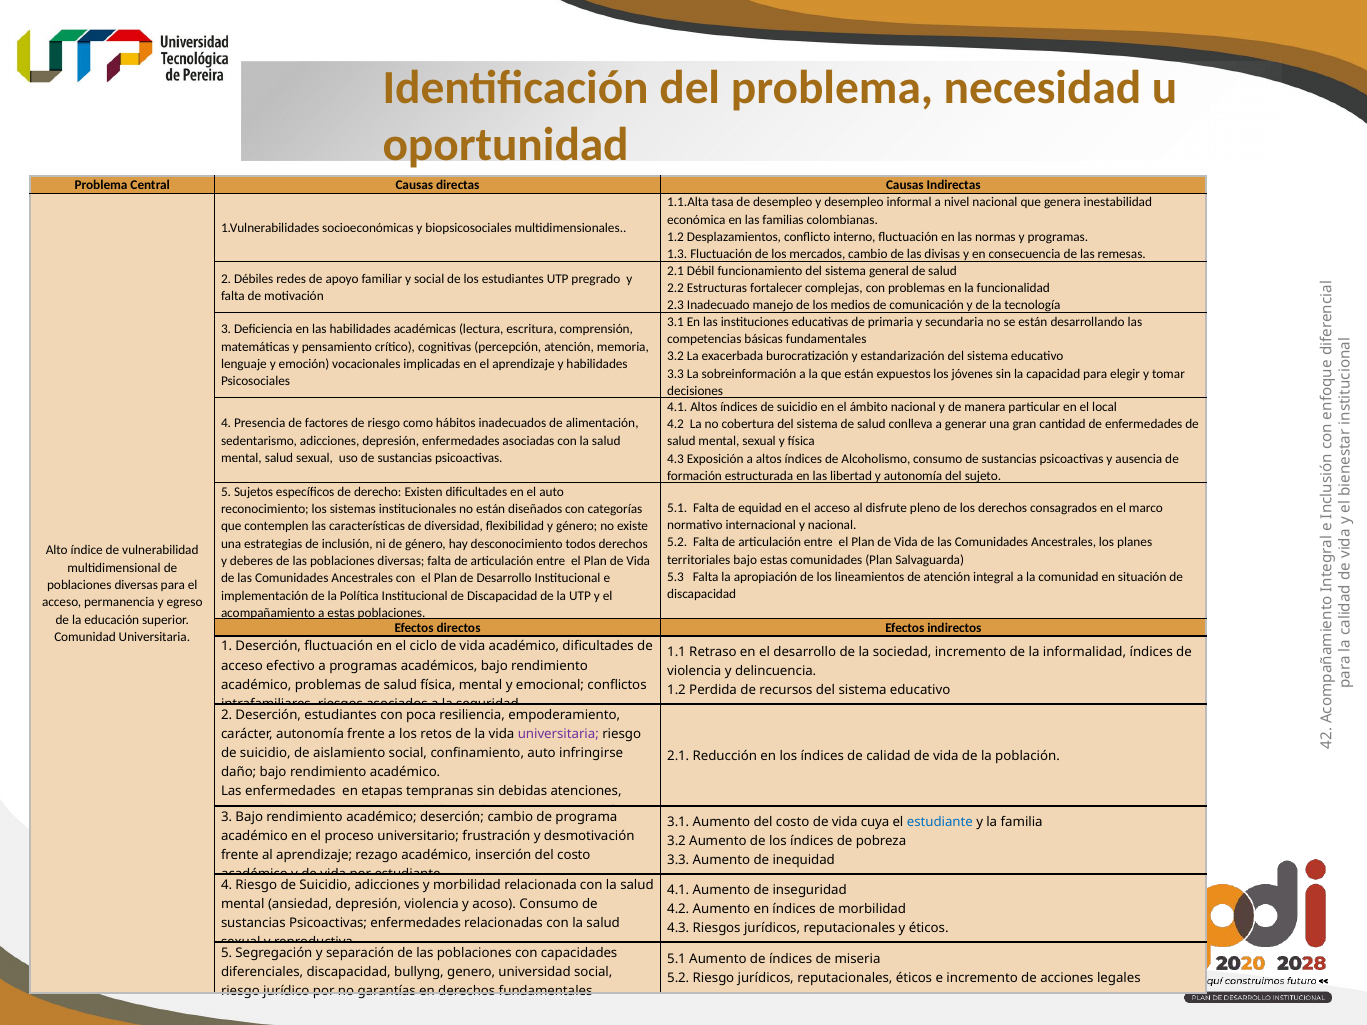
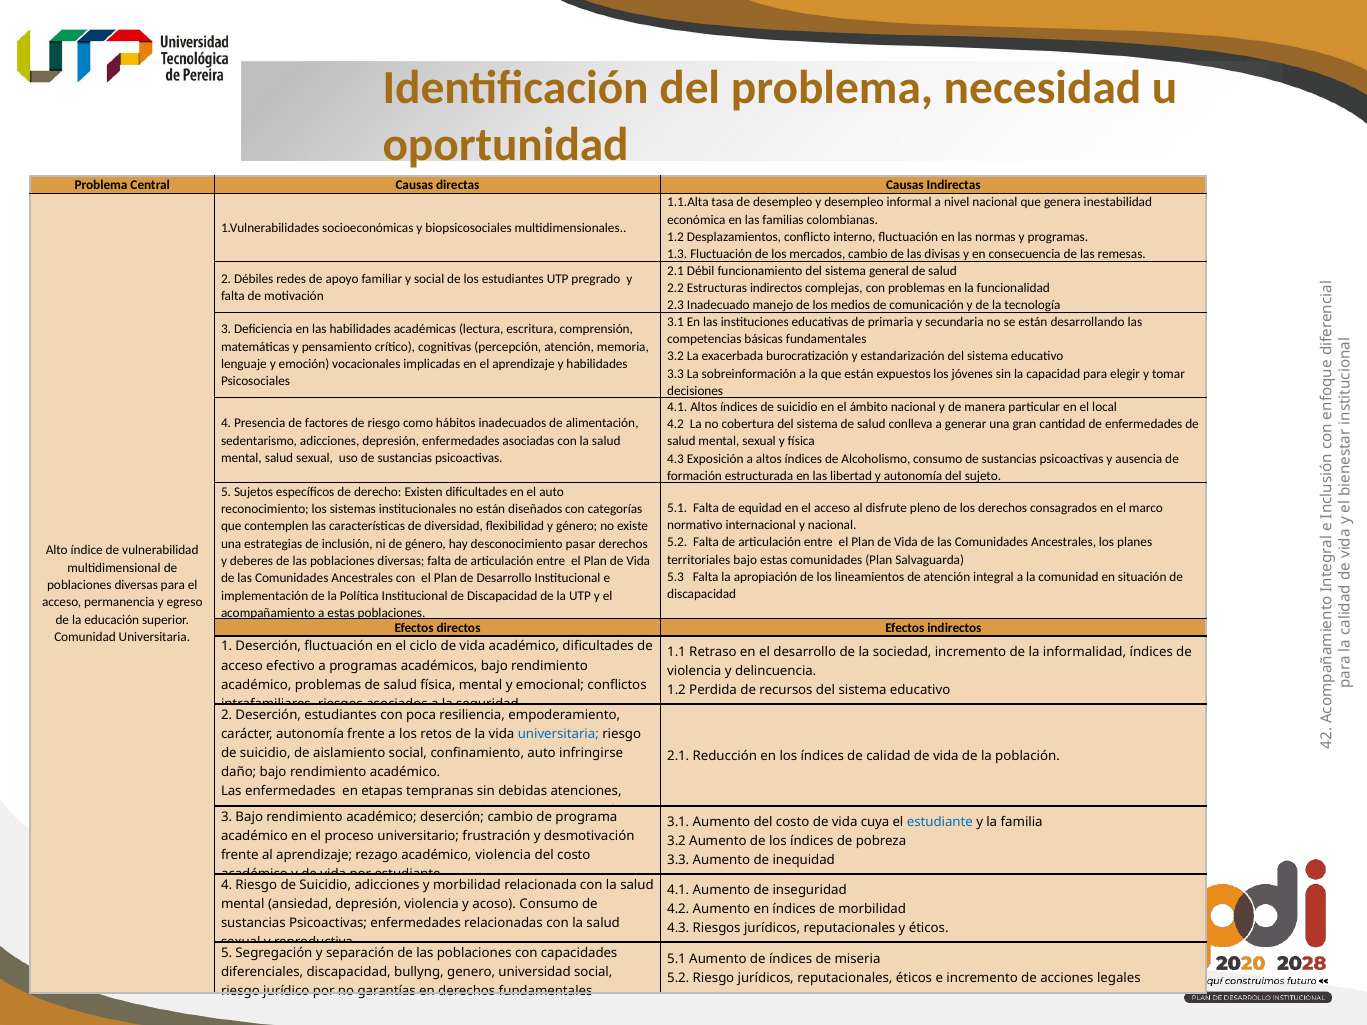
Estructuras fortalecer: fortalecer -> indirectos
desconocimiento todos: todos -> pasar
universitaria at (558, 734) colour: purple -> blue
académico inserción: inserción -> violencia
